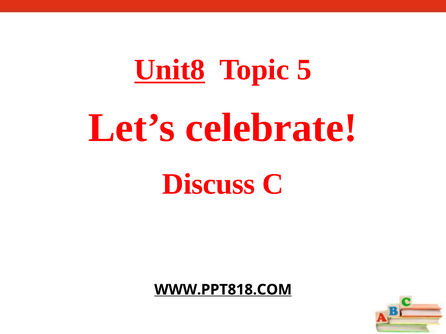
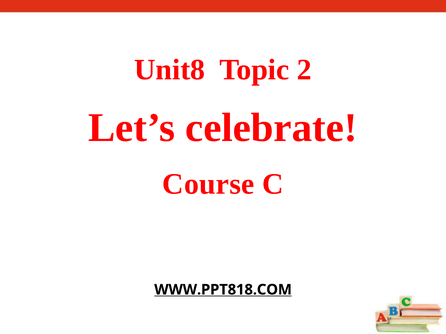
Unit8 underline: present -> none
5: 5 -> 2
Discuss: Discuss -> Course
